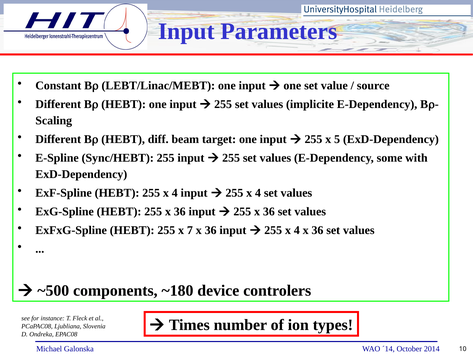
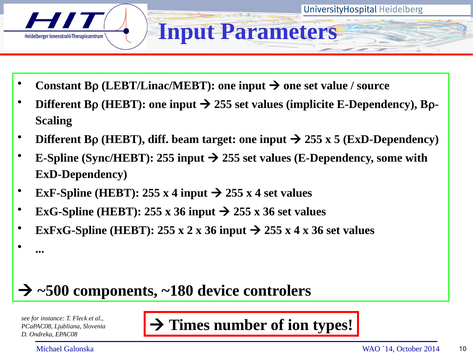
7: 7 -> 2
